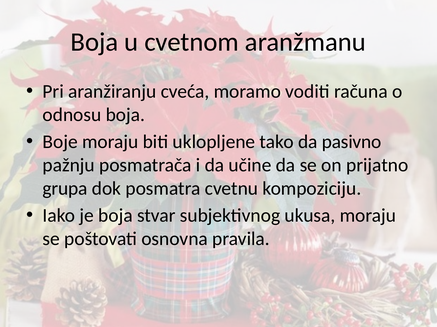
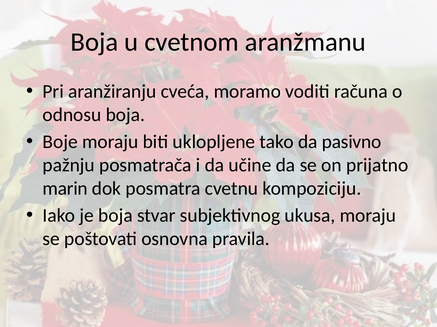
grupa: grupa -> marin
